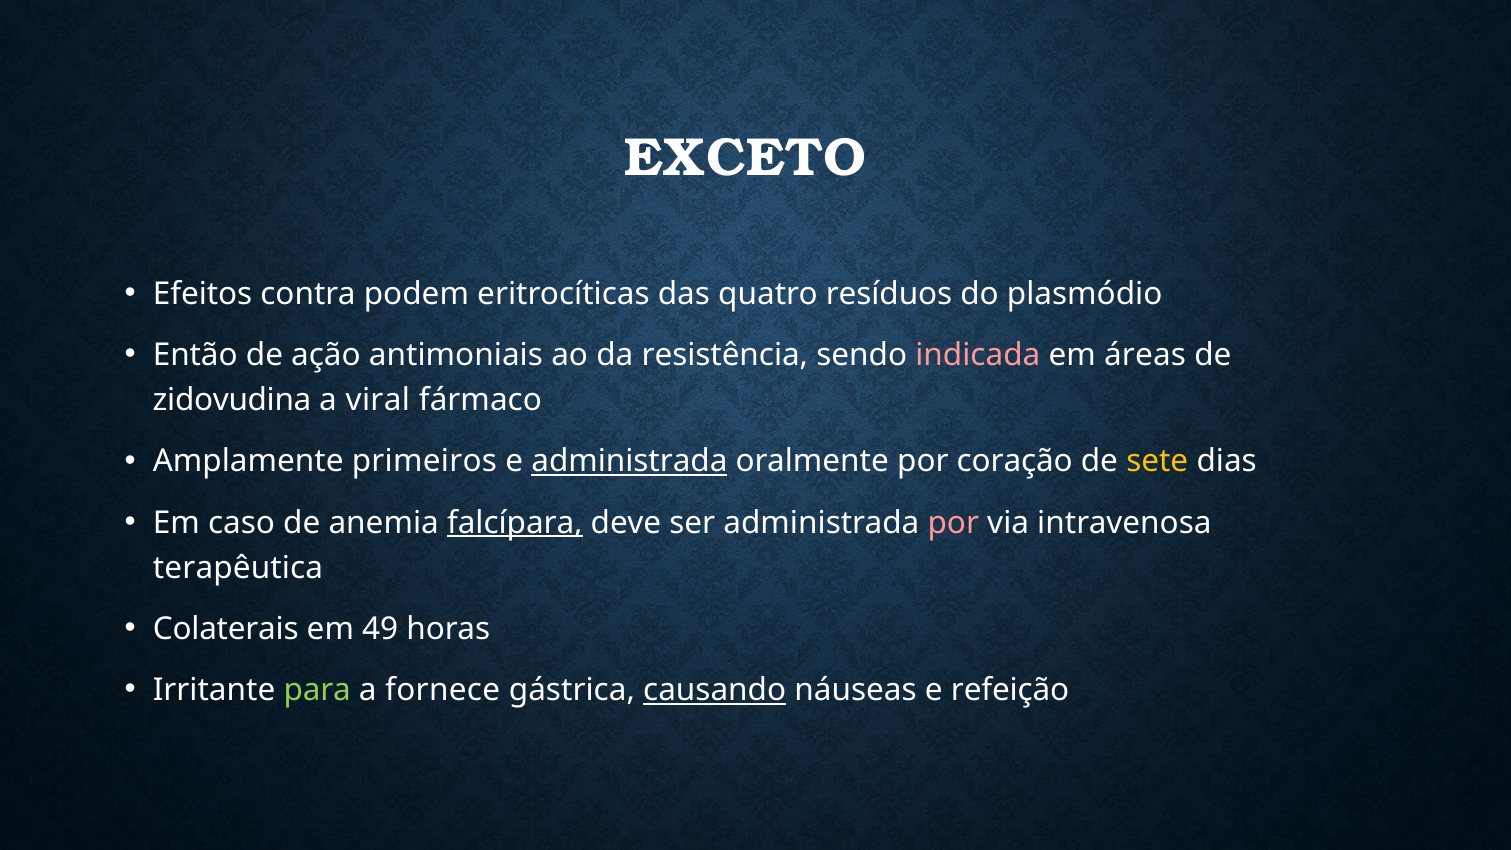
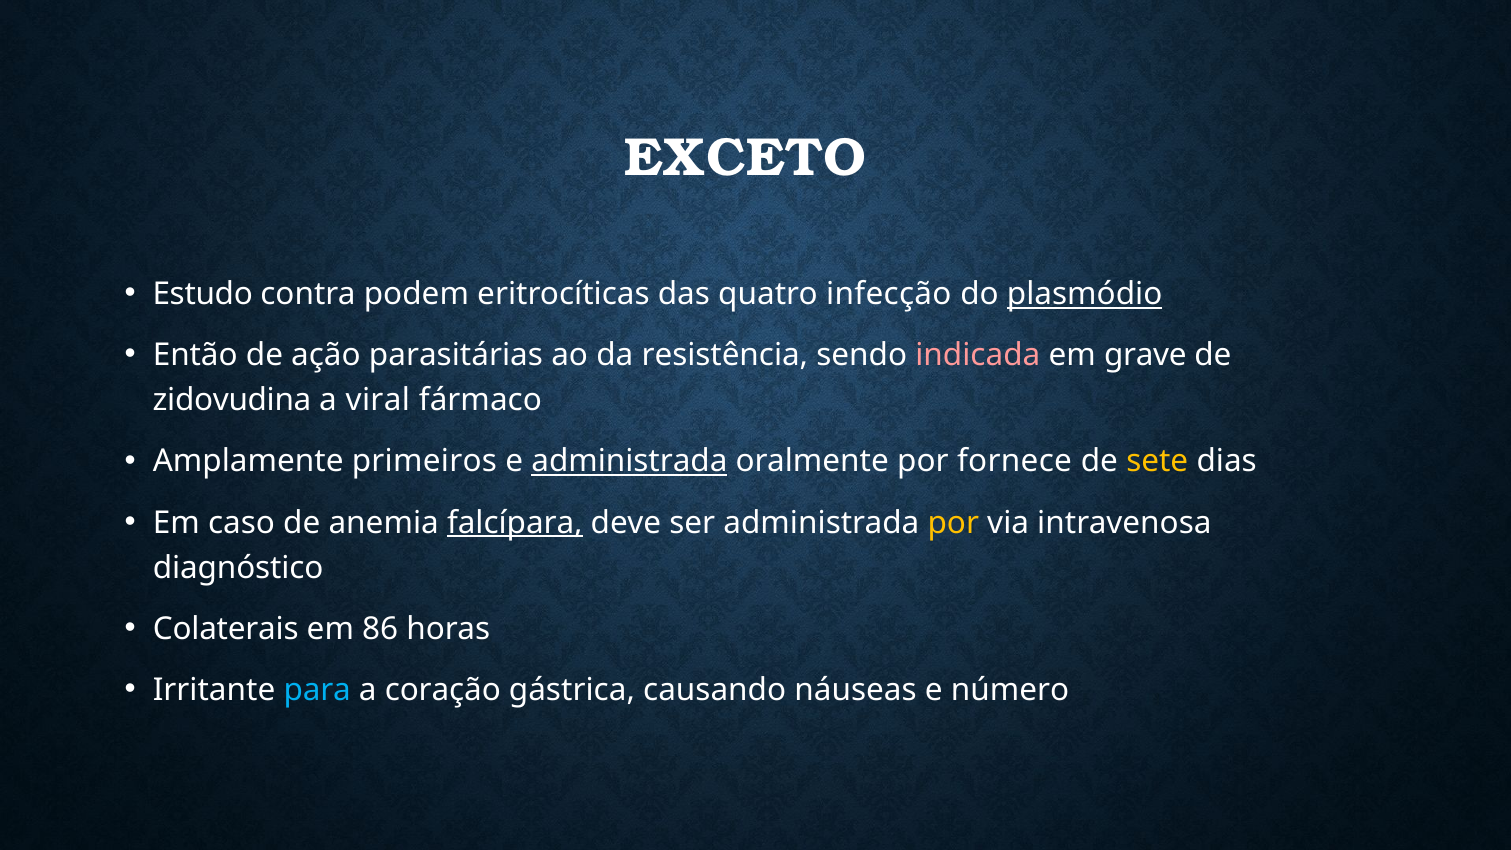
Efeitos: Efeitos -> Estudo
resíduos: resíduos -> infecção
plasmódio underline: none -> present
antimoniais: antimoniais -> parasitárias
áreas: áreas -> grave
coração: coração -> fornece
por at (953, 523) colour: pink -> yellow
terapêutica: terapêutica -> diagnóstico
49: 49 -> 86
para colour: light green -> light blue
fornece: fornece -> coração
causando underline: present -> none
refeição: refeição -> número
